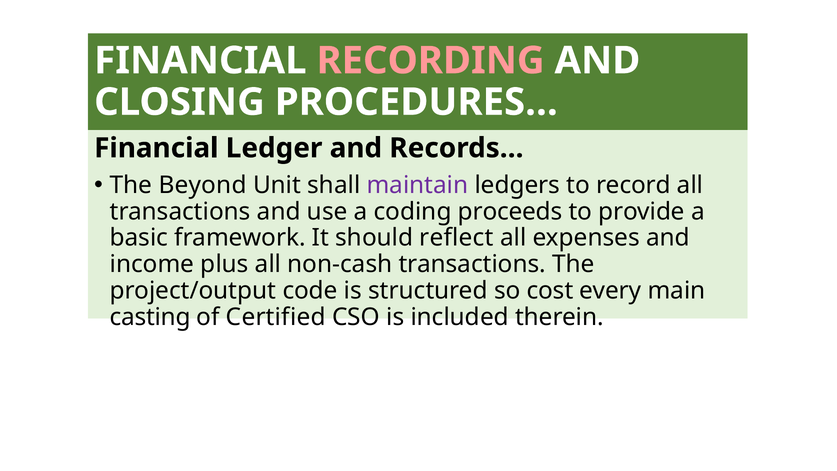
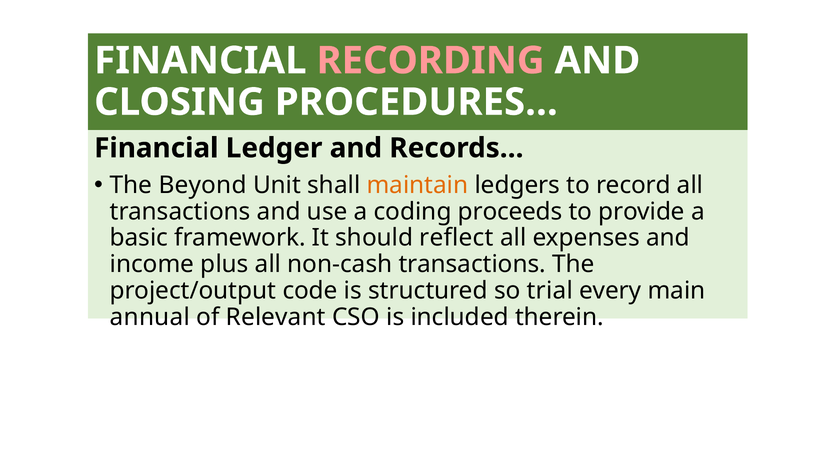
maintain colour: purple -> orange
cost: cost -> trial
casting: casting -> annual
Certified: Certified -> Relevant
